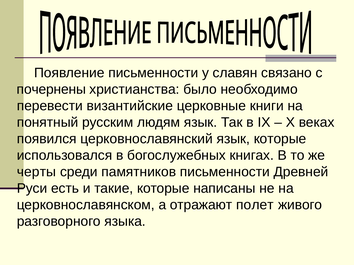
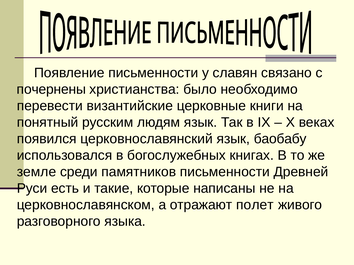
язык которые: которые -> баобабу
черты: черты -> земле
